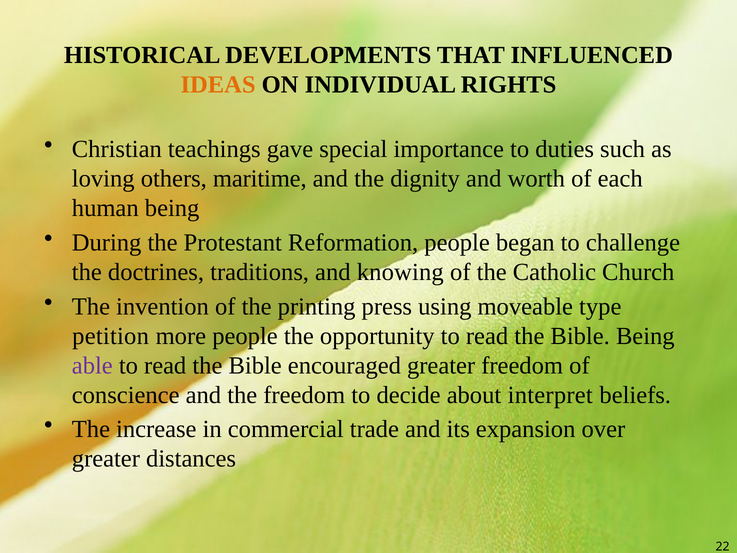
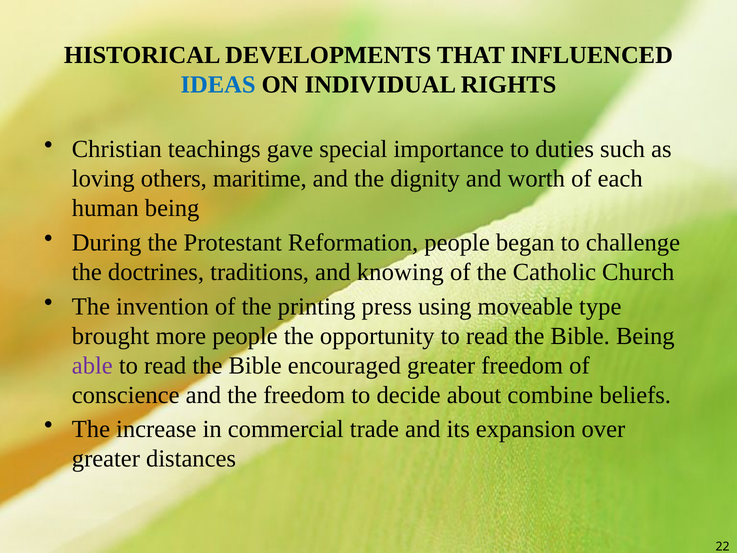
IDEAS colour: orange -> blue
petition: petition -> brought
interpret: interpret -> combine
